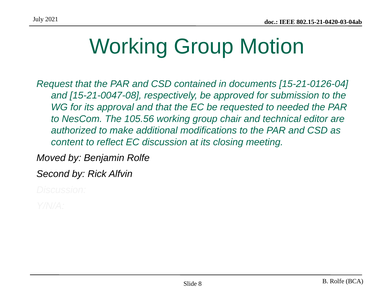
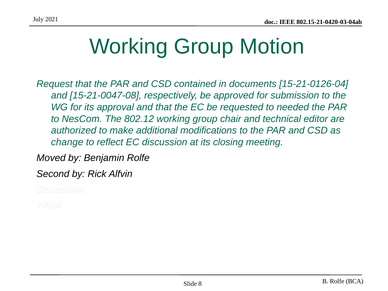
105.56: 105.56 -> 802.12
content: content -> change
